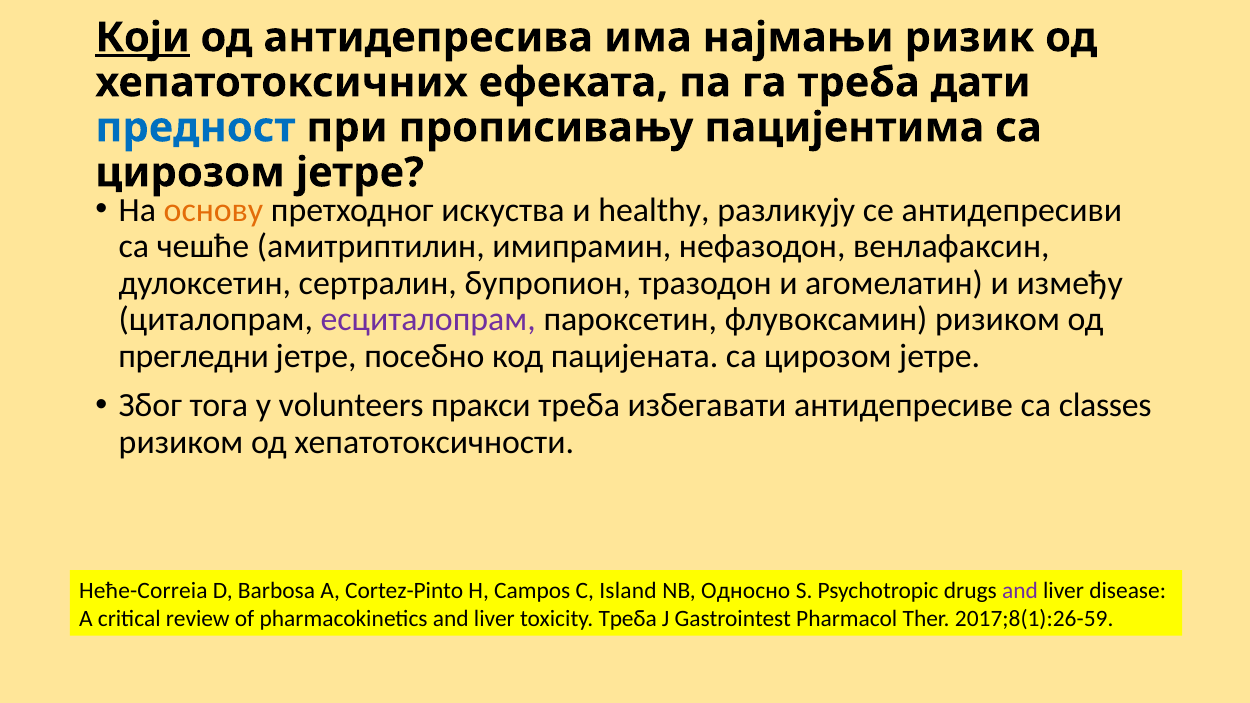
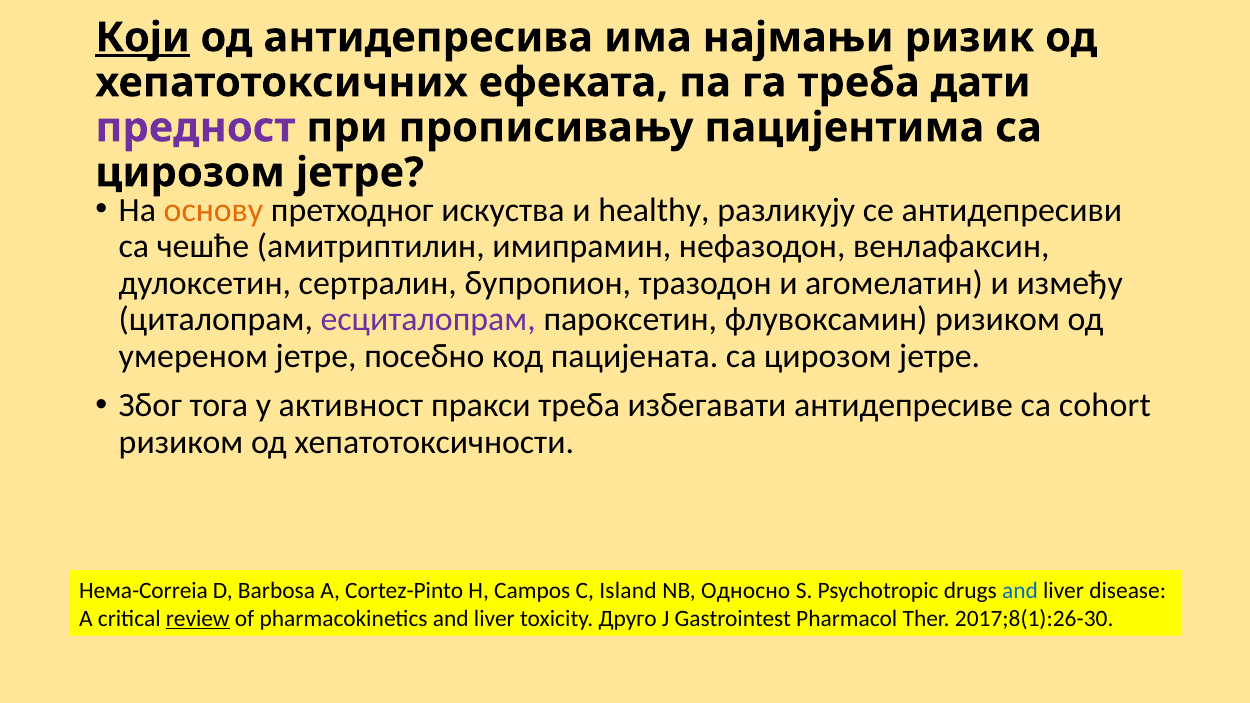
предност colour: blue -> purple
прегледни: прегледни -> умереном
volunteers: volunteers -> активност
classes: classes -> cohort
Неће-Correia: Неће-Correia -> Нема-Correia
and at (1020, 591) colour: purple -> blue
review underline: none -> present
toxicity Треба: Треба -> Друго
2017;8(1):26-59: 2017;8(1):26-59 -> 2017;8(1):26-30
